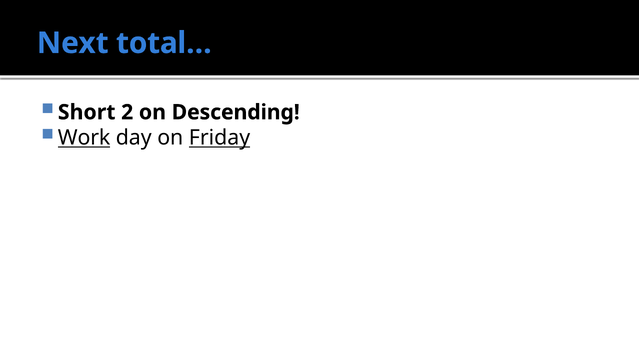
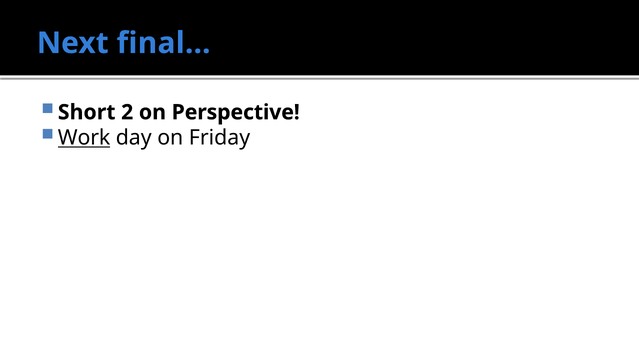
total…: total… -> final…
Descending: Descending -> Perspective
Friday underline: present -> none
